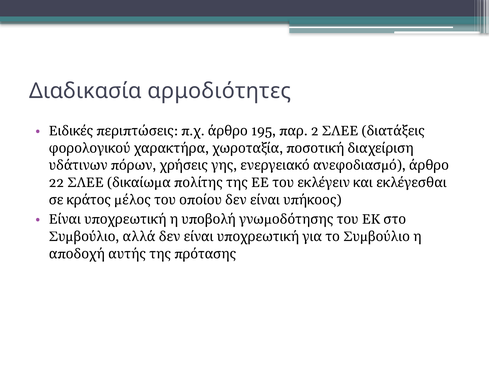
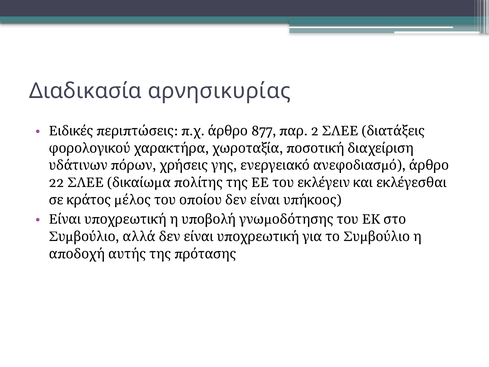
αρμοδιότητες: αρμοδιότητες -> αρνησικυρίας
195: 195 -> 877
